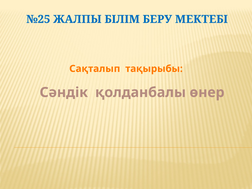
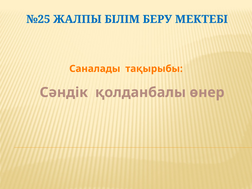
Сақталып: Сақталып -> Саналады
